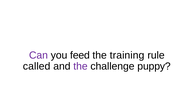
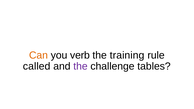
Can colour: purple -> orange
feed: feed -> verb
puppy: puppy -> tables
